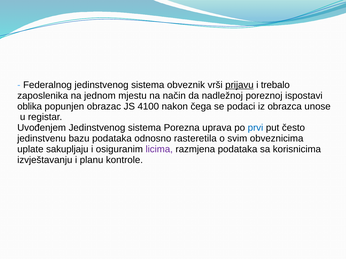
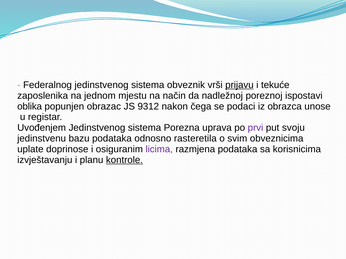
trebalo: trebalo -> tekuće
4100: 4100 -> 9312
prvi colour: blue -> purple
često: često -> svoju
sakupljaju: sakupljaju -> doprinose
kontrole underline: none -> present
